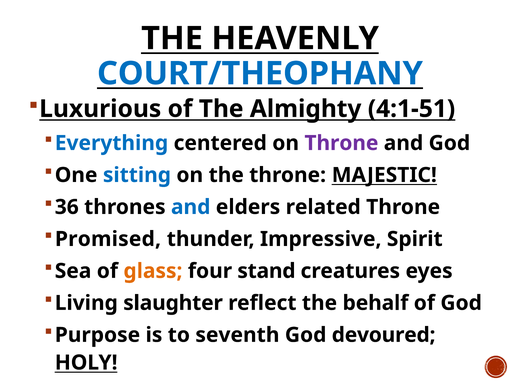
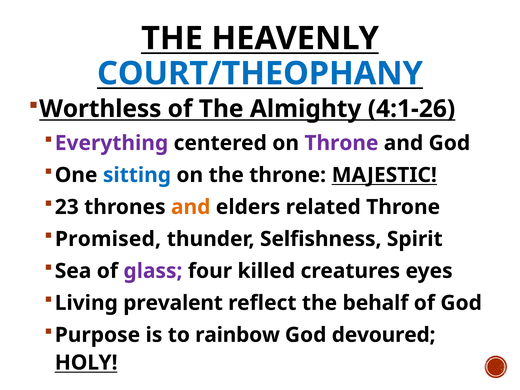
Luxurious: Luxurious -> Worthless
4:1-51: 4:1-51 -> 4:1-26
Everything colour: blue -> purple
36: 36 -> 23
and at (191, 207) colour: blue -> orange
Impressive: Impressive -> Selfishness
glass colour: orange -> purple
stand: stand -> killed
slaughter: slaughter -> prevalent
seventh: seventh -> rainbow
